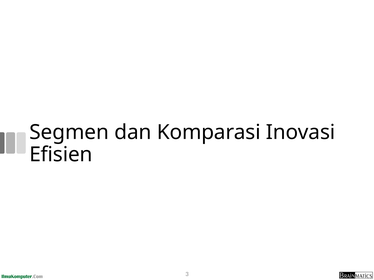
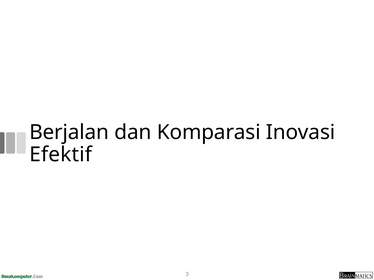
Segmen: Segmen -> Berjalan
Efisien: Efisien -> Efektif
